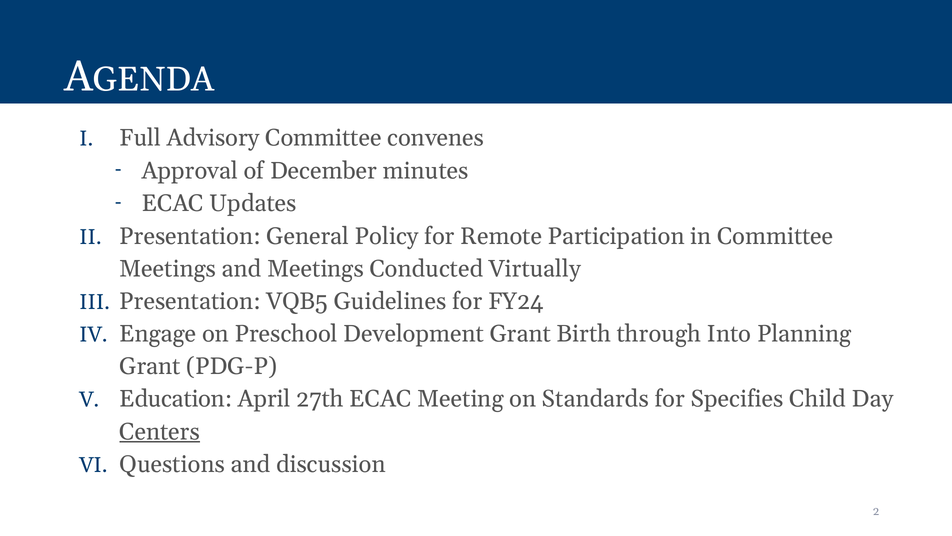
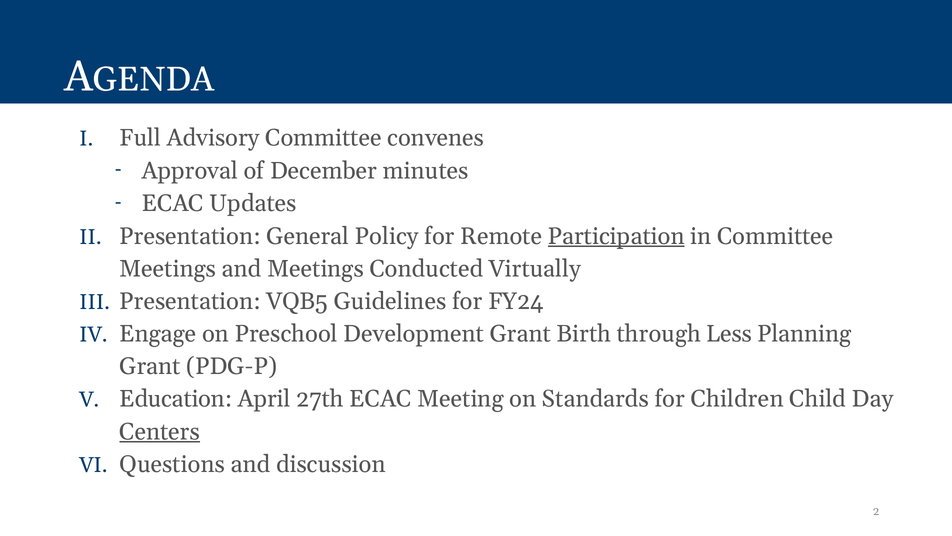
Participation underline: none -> present
Into: Into -> Less
Specifies: Specifies -> Children
